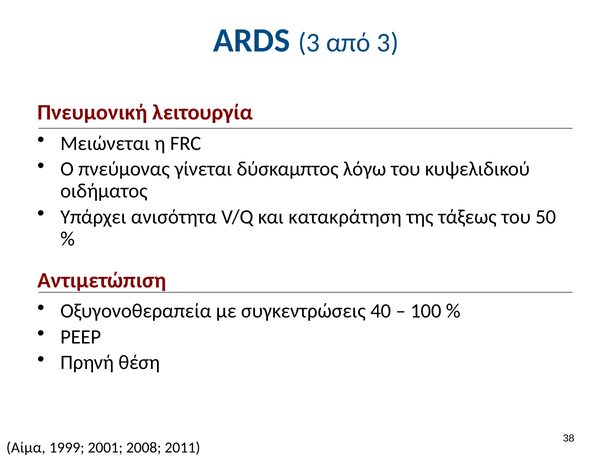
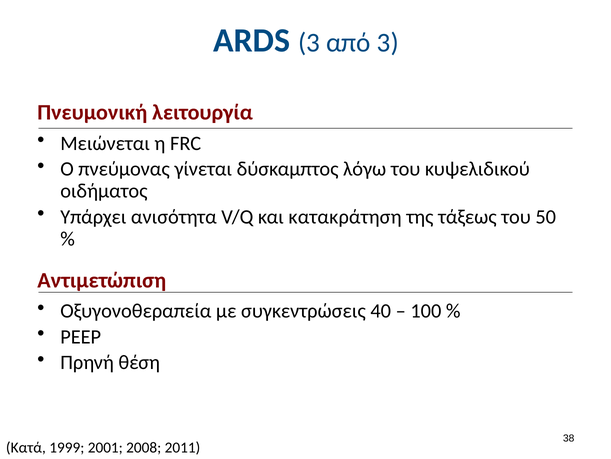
Αίμα: Αίμα -> Κατά
